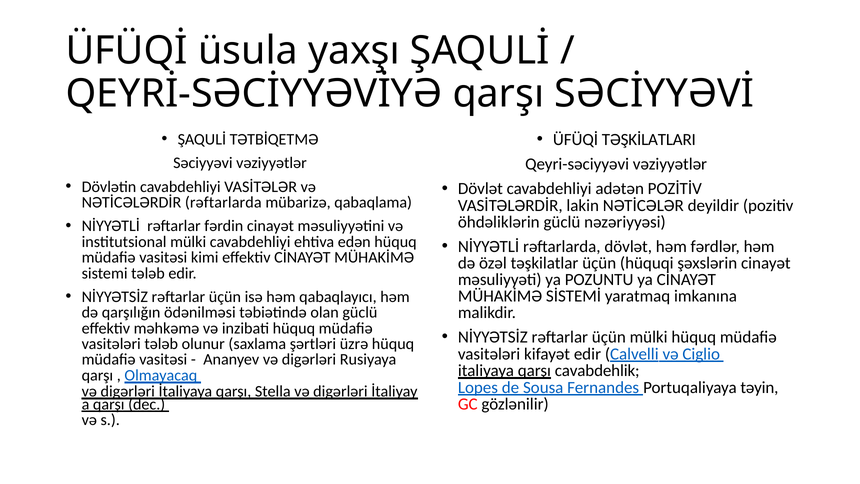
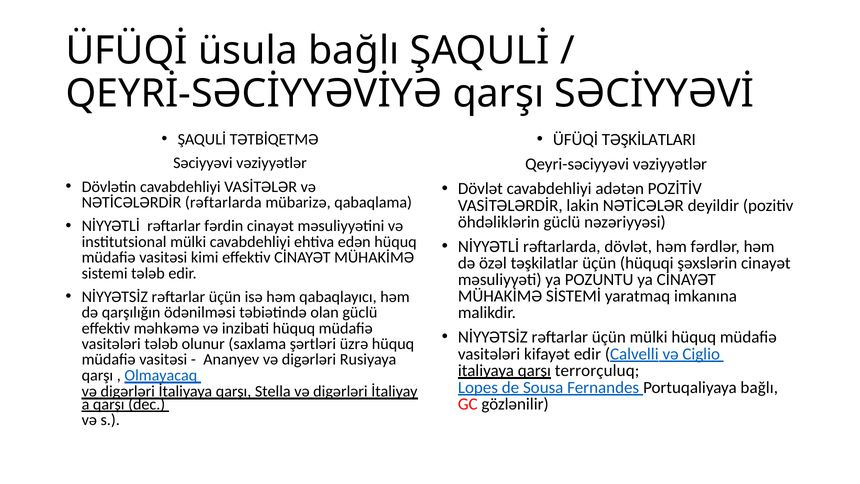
üsula yaxşı: yaxşı -> bağlı
cavabdehlik: cavabdehlik -> terrorçuluq
Portuqaliyaya təyin: təyin -> bağlı
